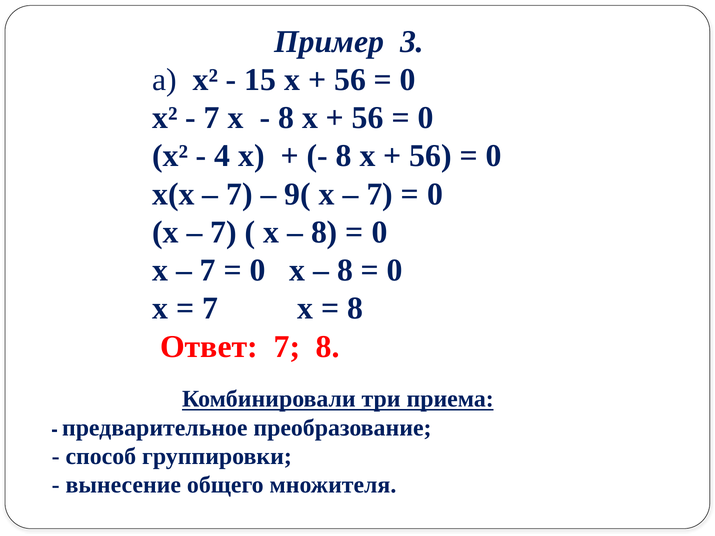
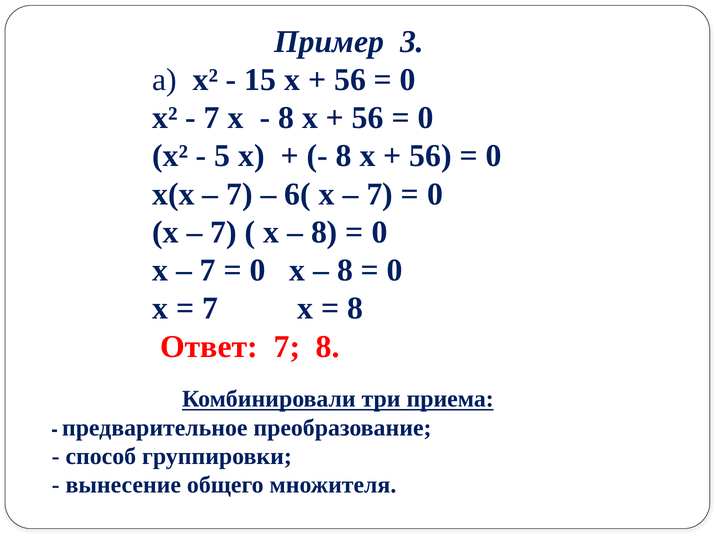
4: 4 -> 5
9(: 9( -> 6(
